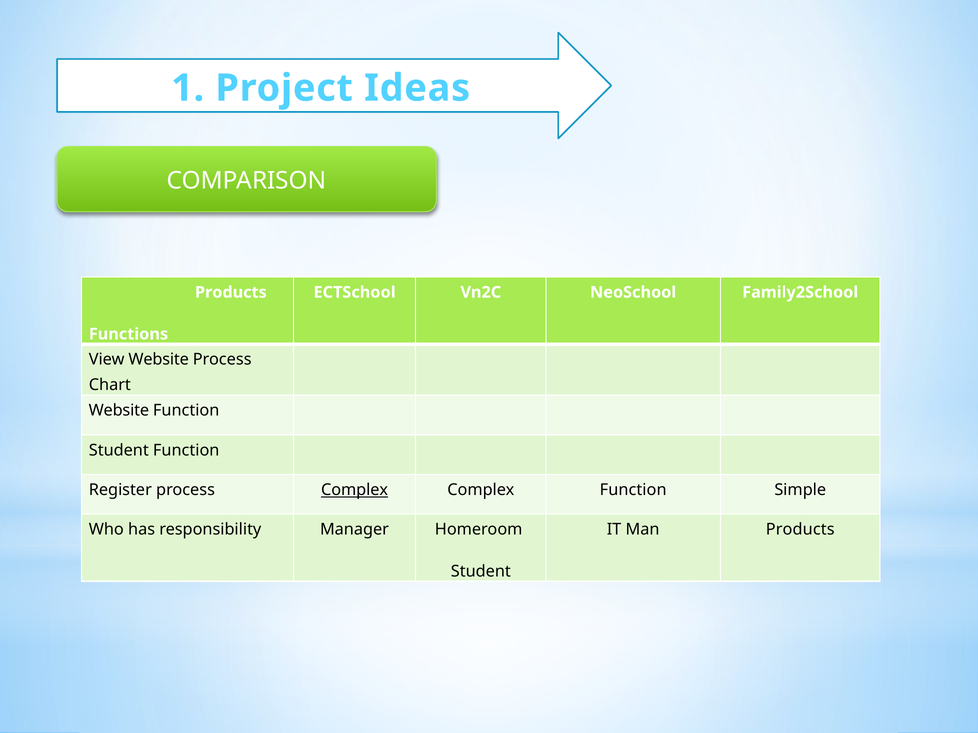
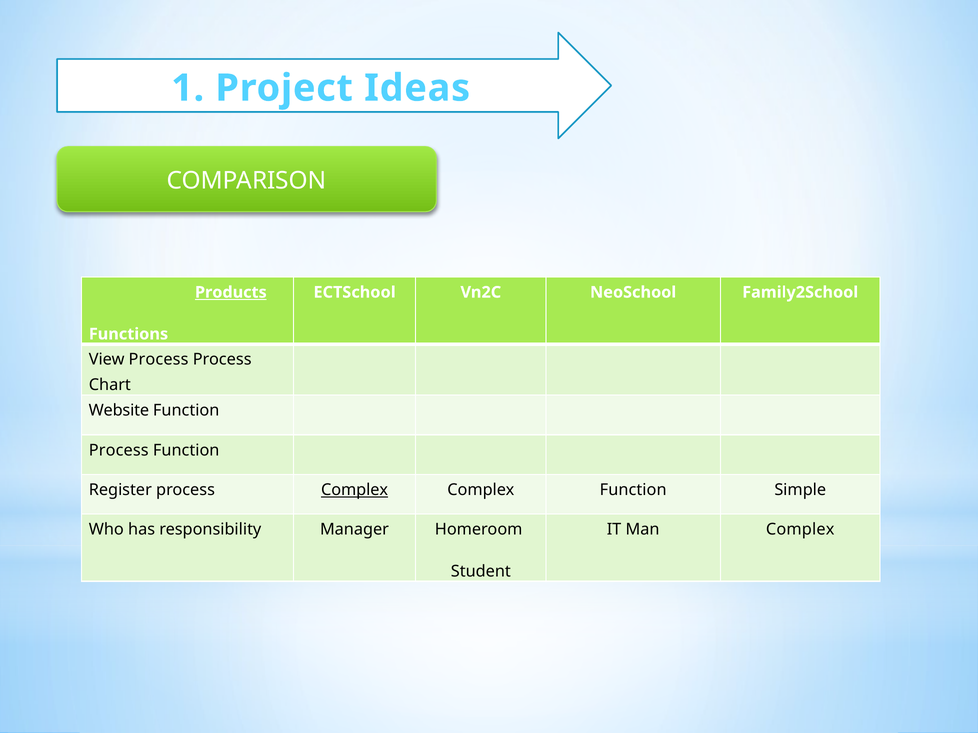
Products at (231, 293) underline: none -> present
View Website: Website -> Process
Student at (119, 450): Student -> Process
Man Products: Products -> Complex
